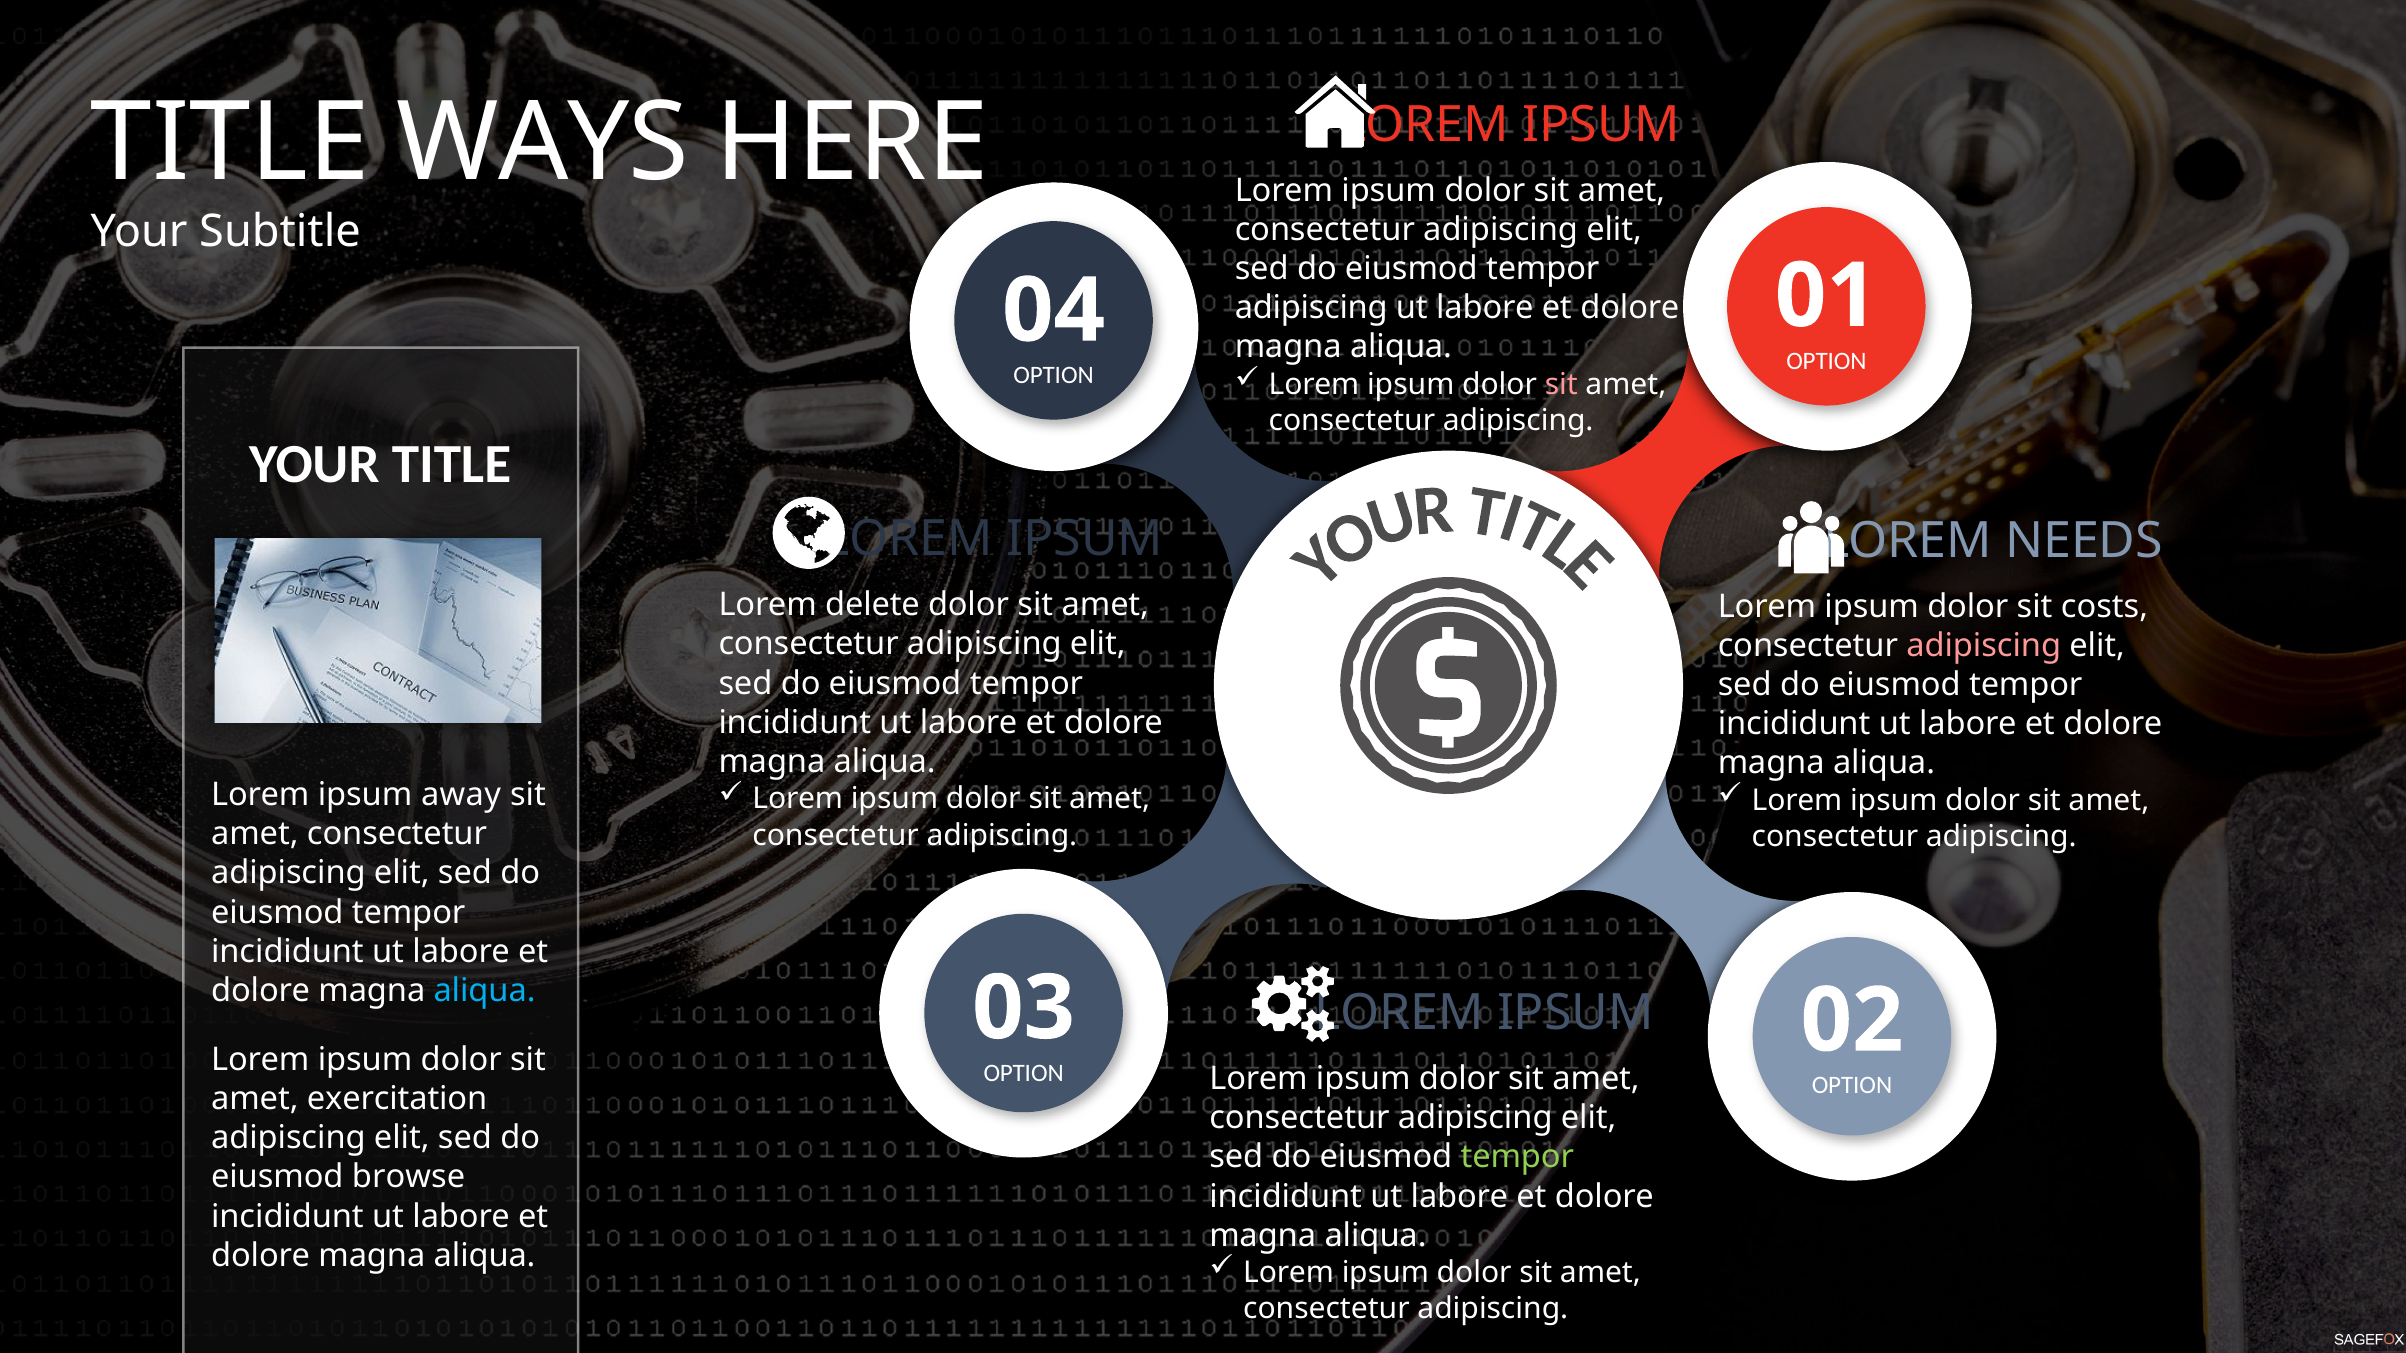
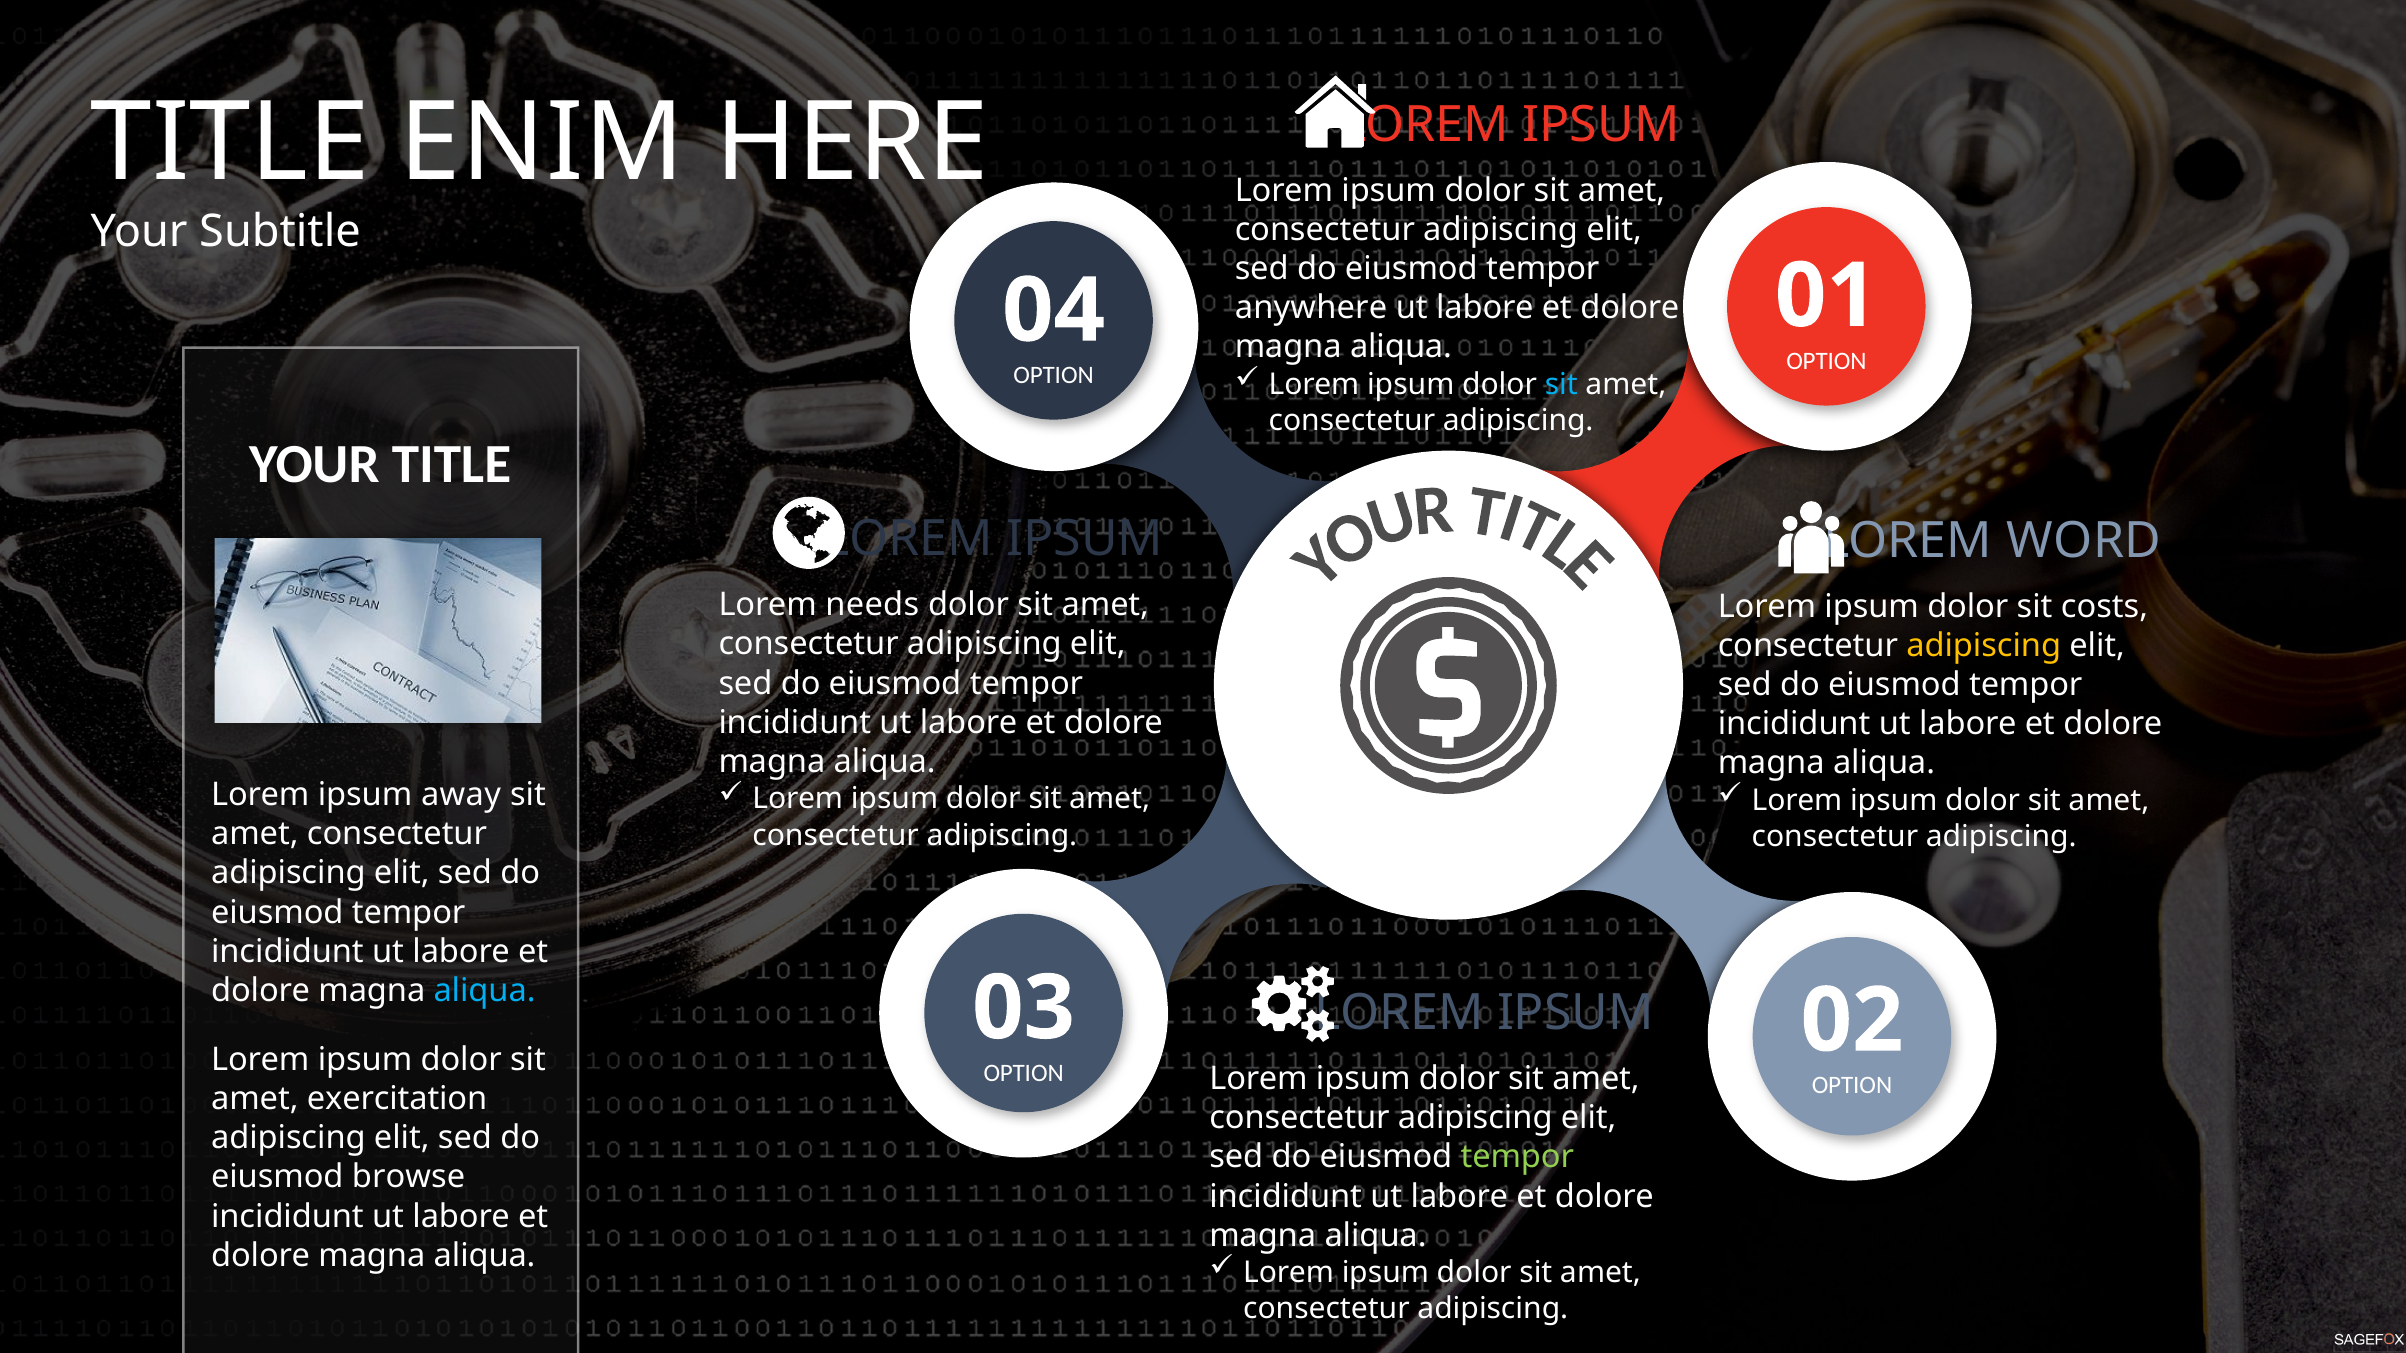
WAYS: WAYS -> ENIM
adipiscing at (1311, 308): adipiscing -> anywhere
sit at (1561, 385) colour: pink -> light blue
NEEDS: NEEDS -> WORD
delete: delete -> needs
adipiscing at (1984, 646) colour: pink -> yellow
